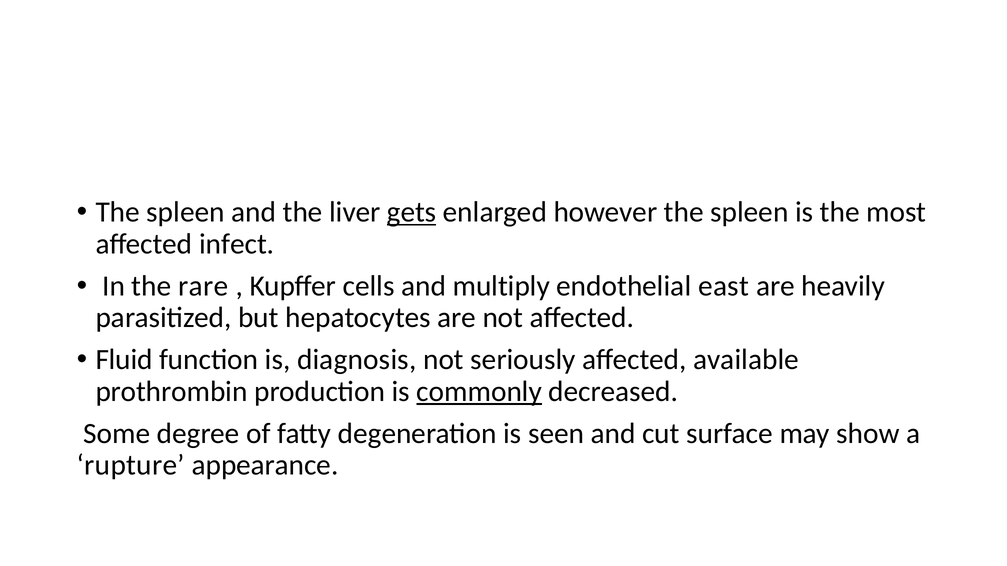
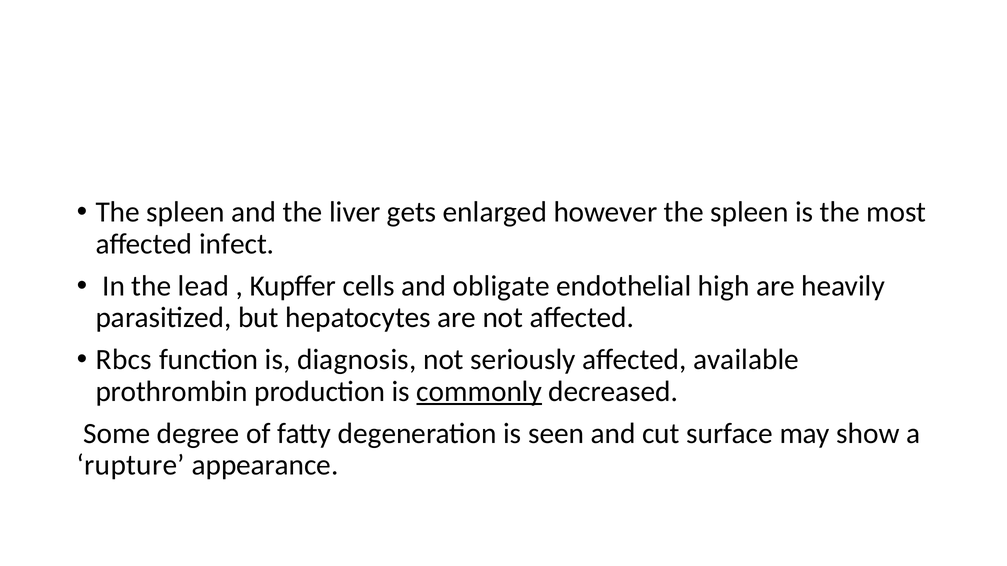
gets underline: present -> none
rare: rare -> lead
multiply: multiply -> obligate
east: east -> high
Fluid: Fluid -> Rbcs
